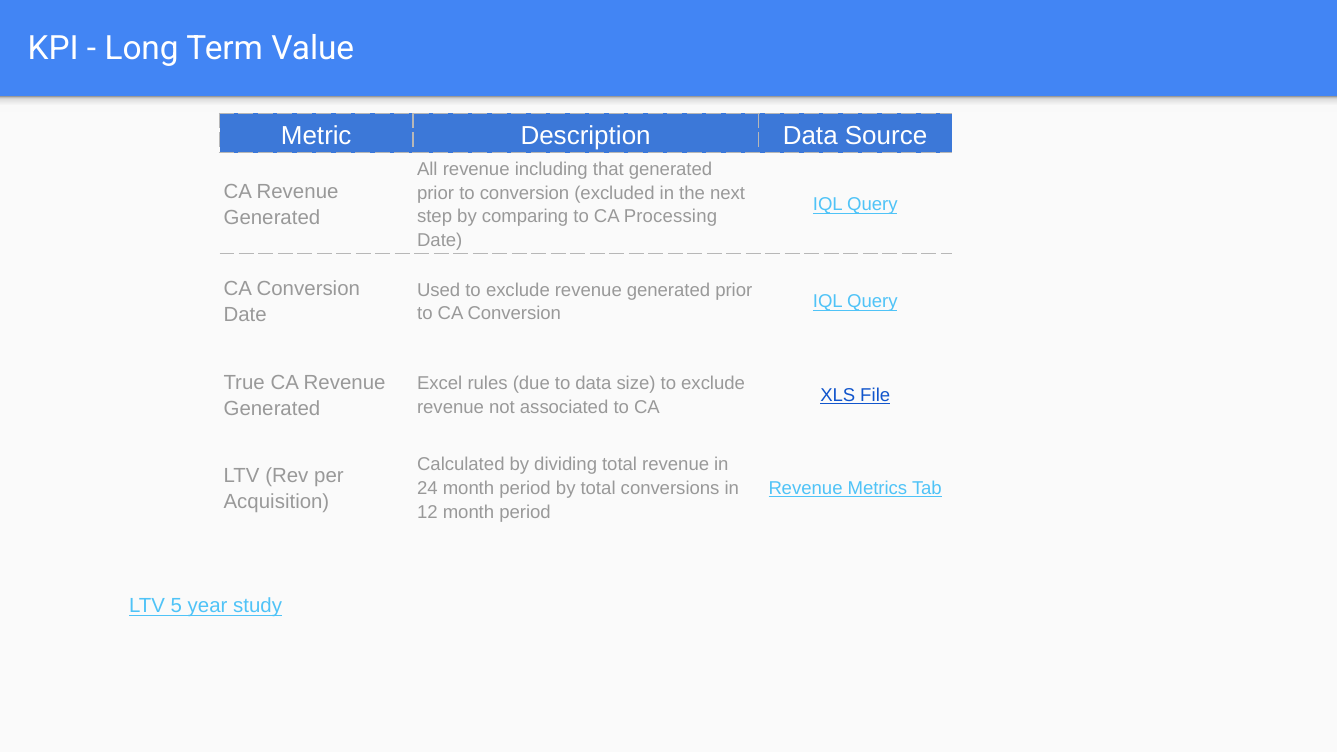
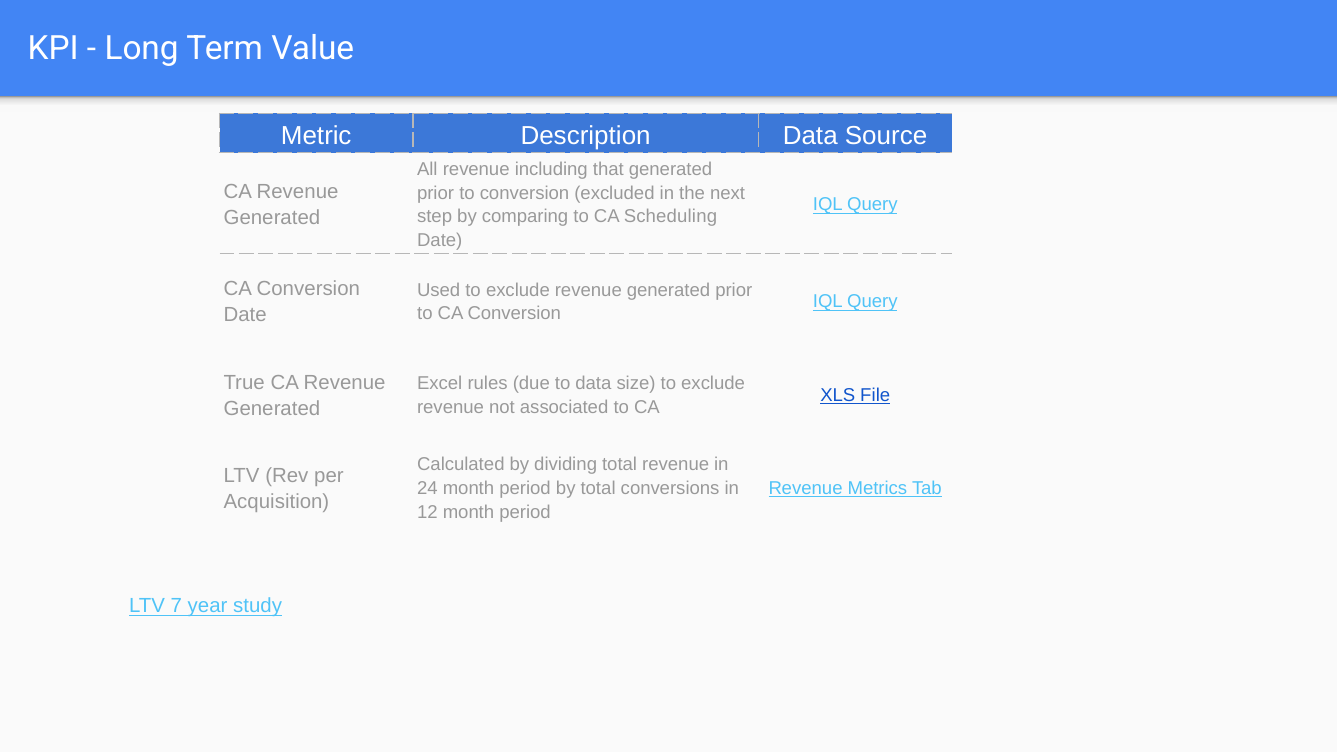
Processing: Processing -> Scheduling
5: 5 -> 7
